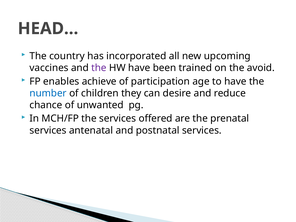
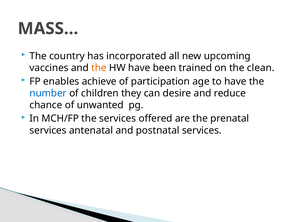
HEAD…: HEAD… -> MASS…
the at (99, 68) colour: purple -> orange
avoid: avoid -> clean
